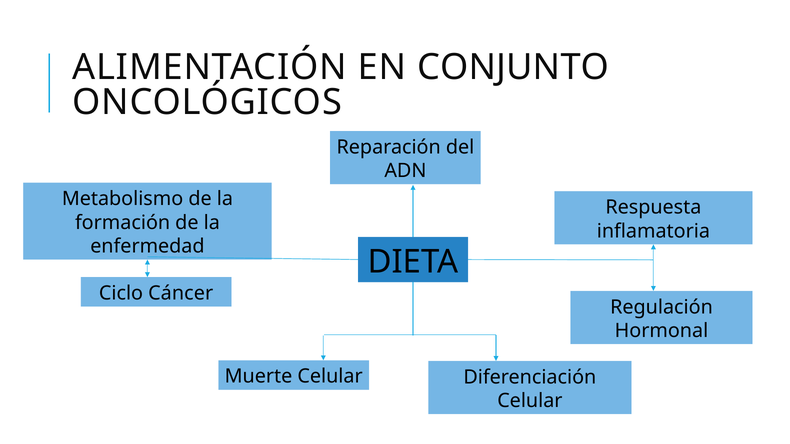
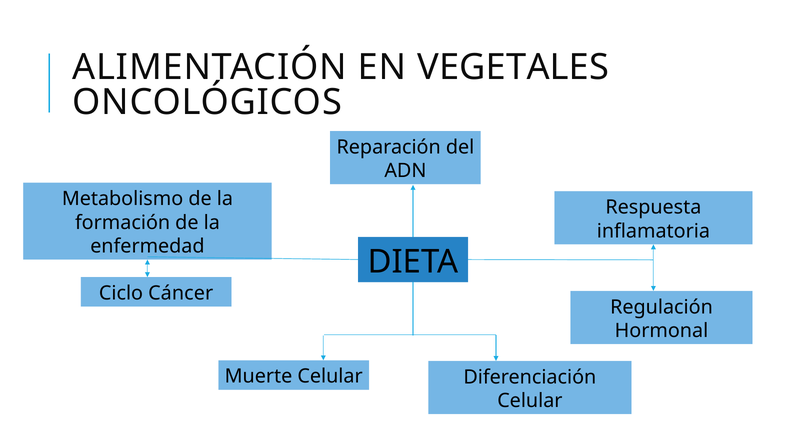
CONJUNTO: CONJUNTO -> VEGETALES
